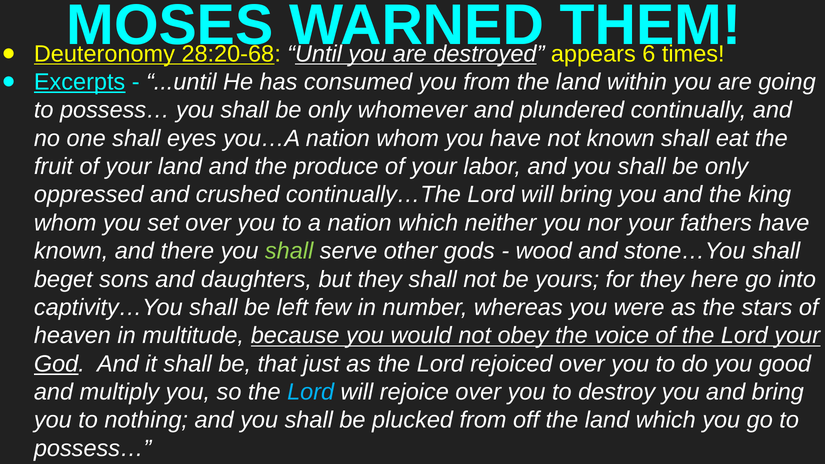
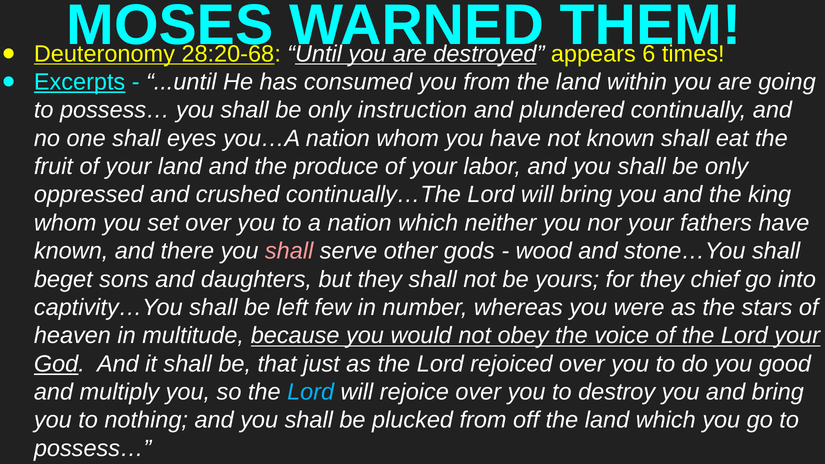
whomever: whomever -> instruction
shall at (289, 251) colour: light green -> pink
here: here -> chief
